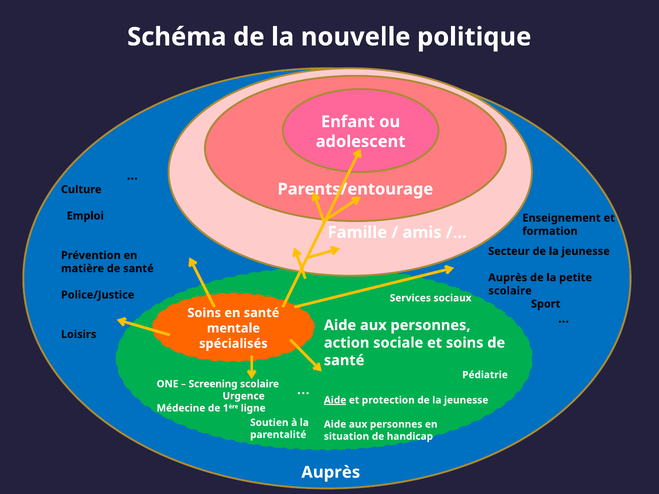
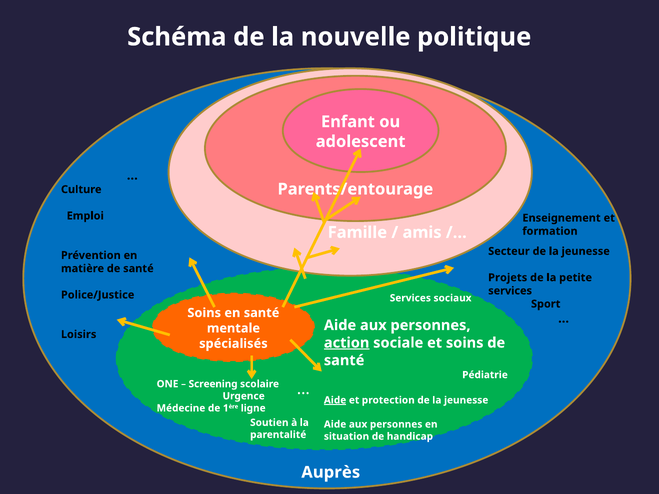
Auprès at (508, 278): Auprès -> Projets
scolaire at (510, 291): scolaire -> services
action underline: none -> present
